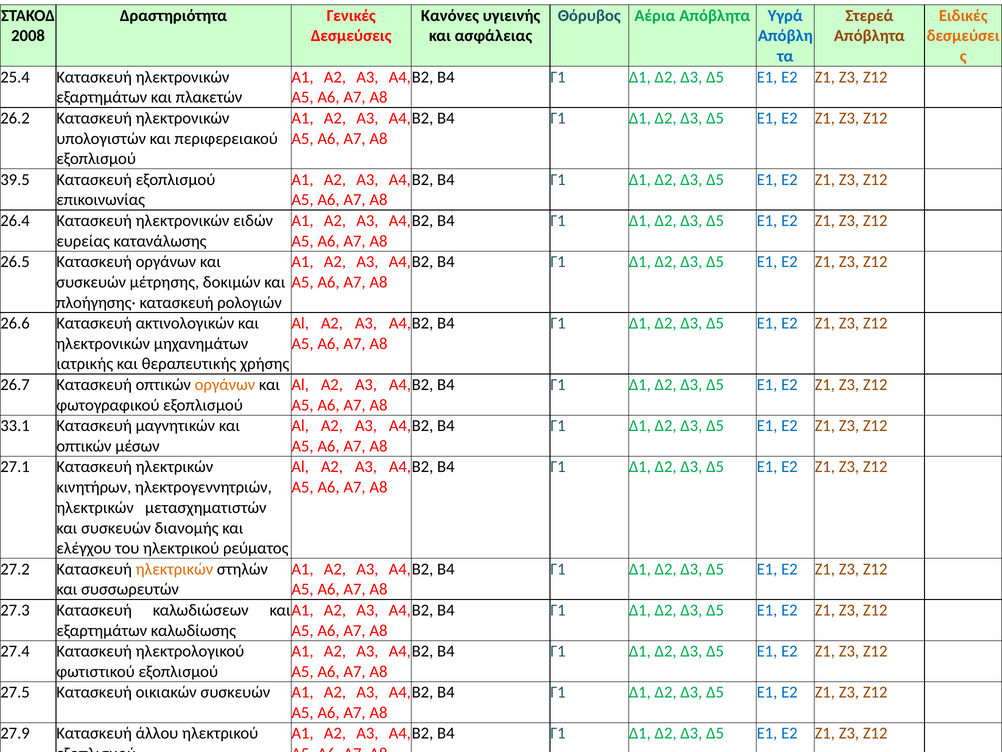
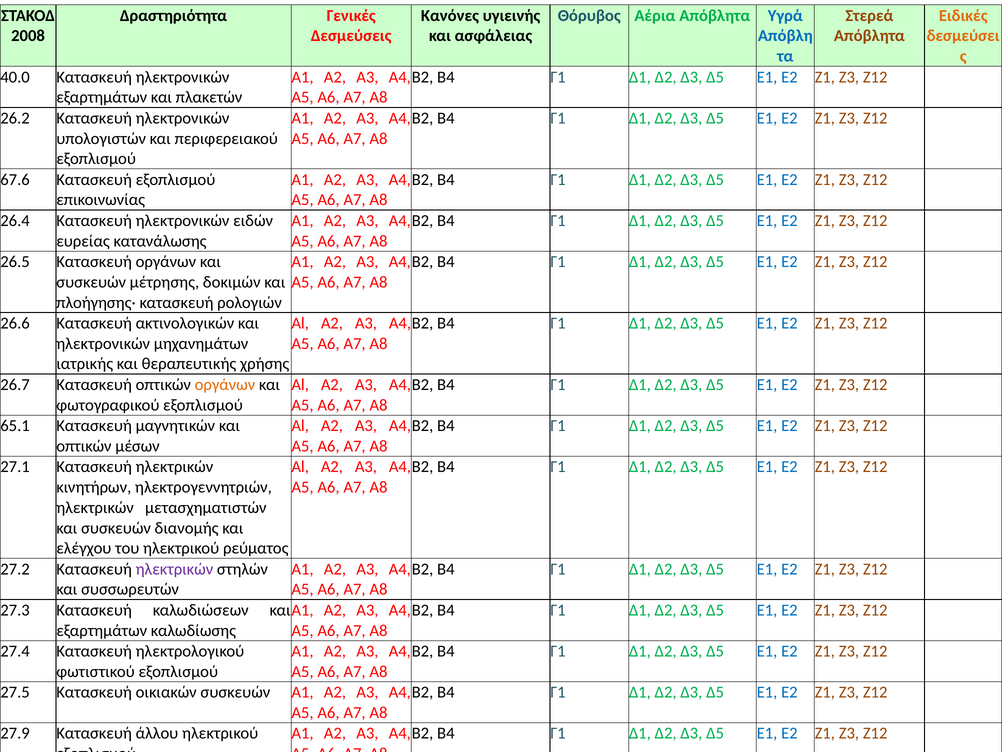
25.4: 25.4 -> 40.0
39.5: 39.5 -> 67.6
33.1: 33.1 -> 65.1
ηλεκτρικών at (174, 569) colour: orange -> purple
